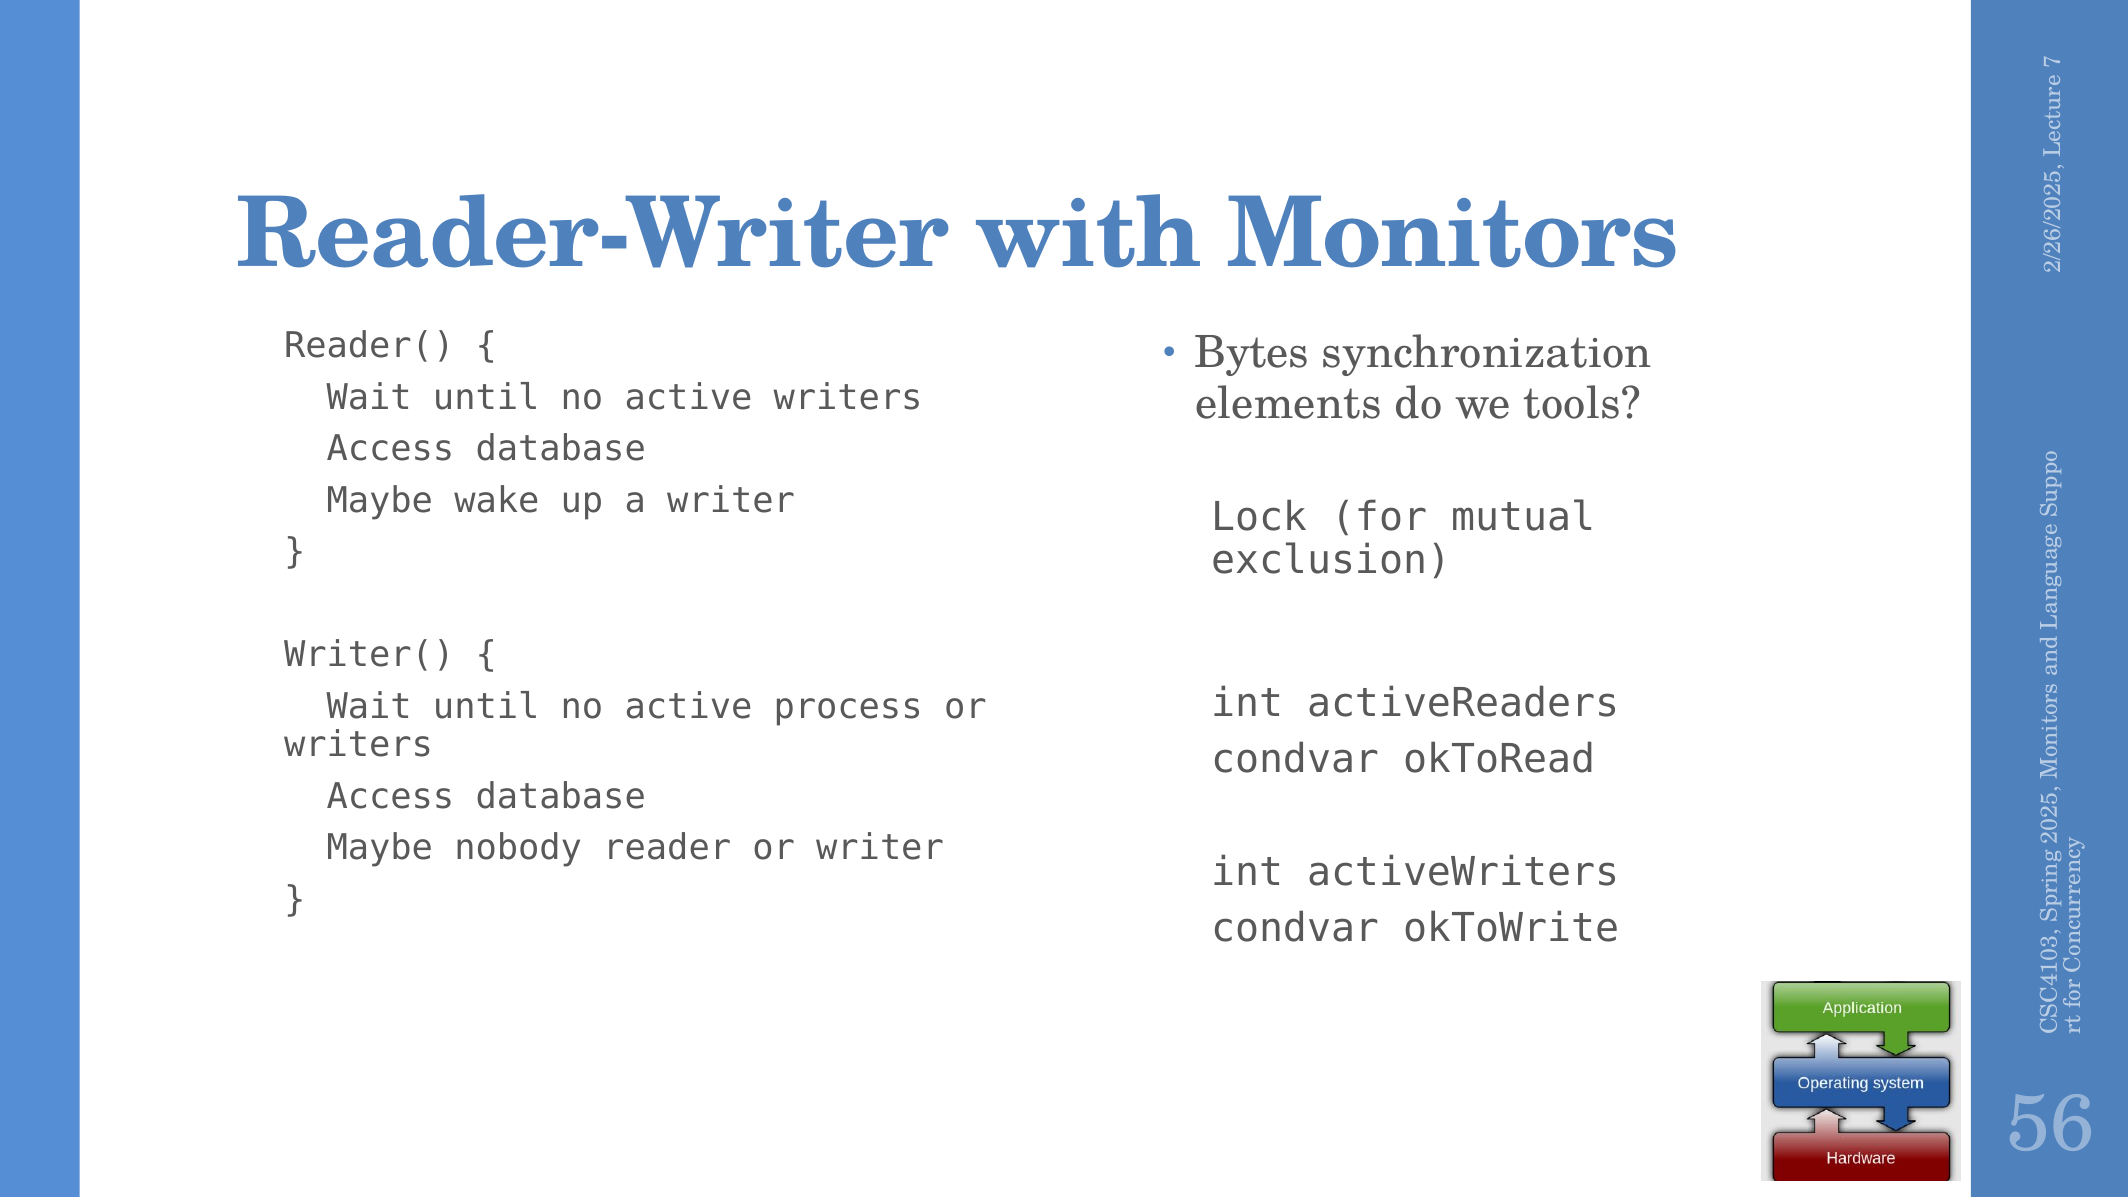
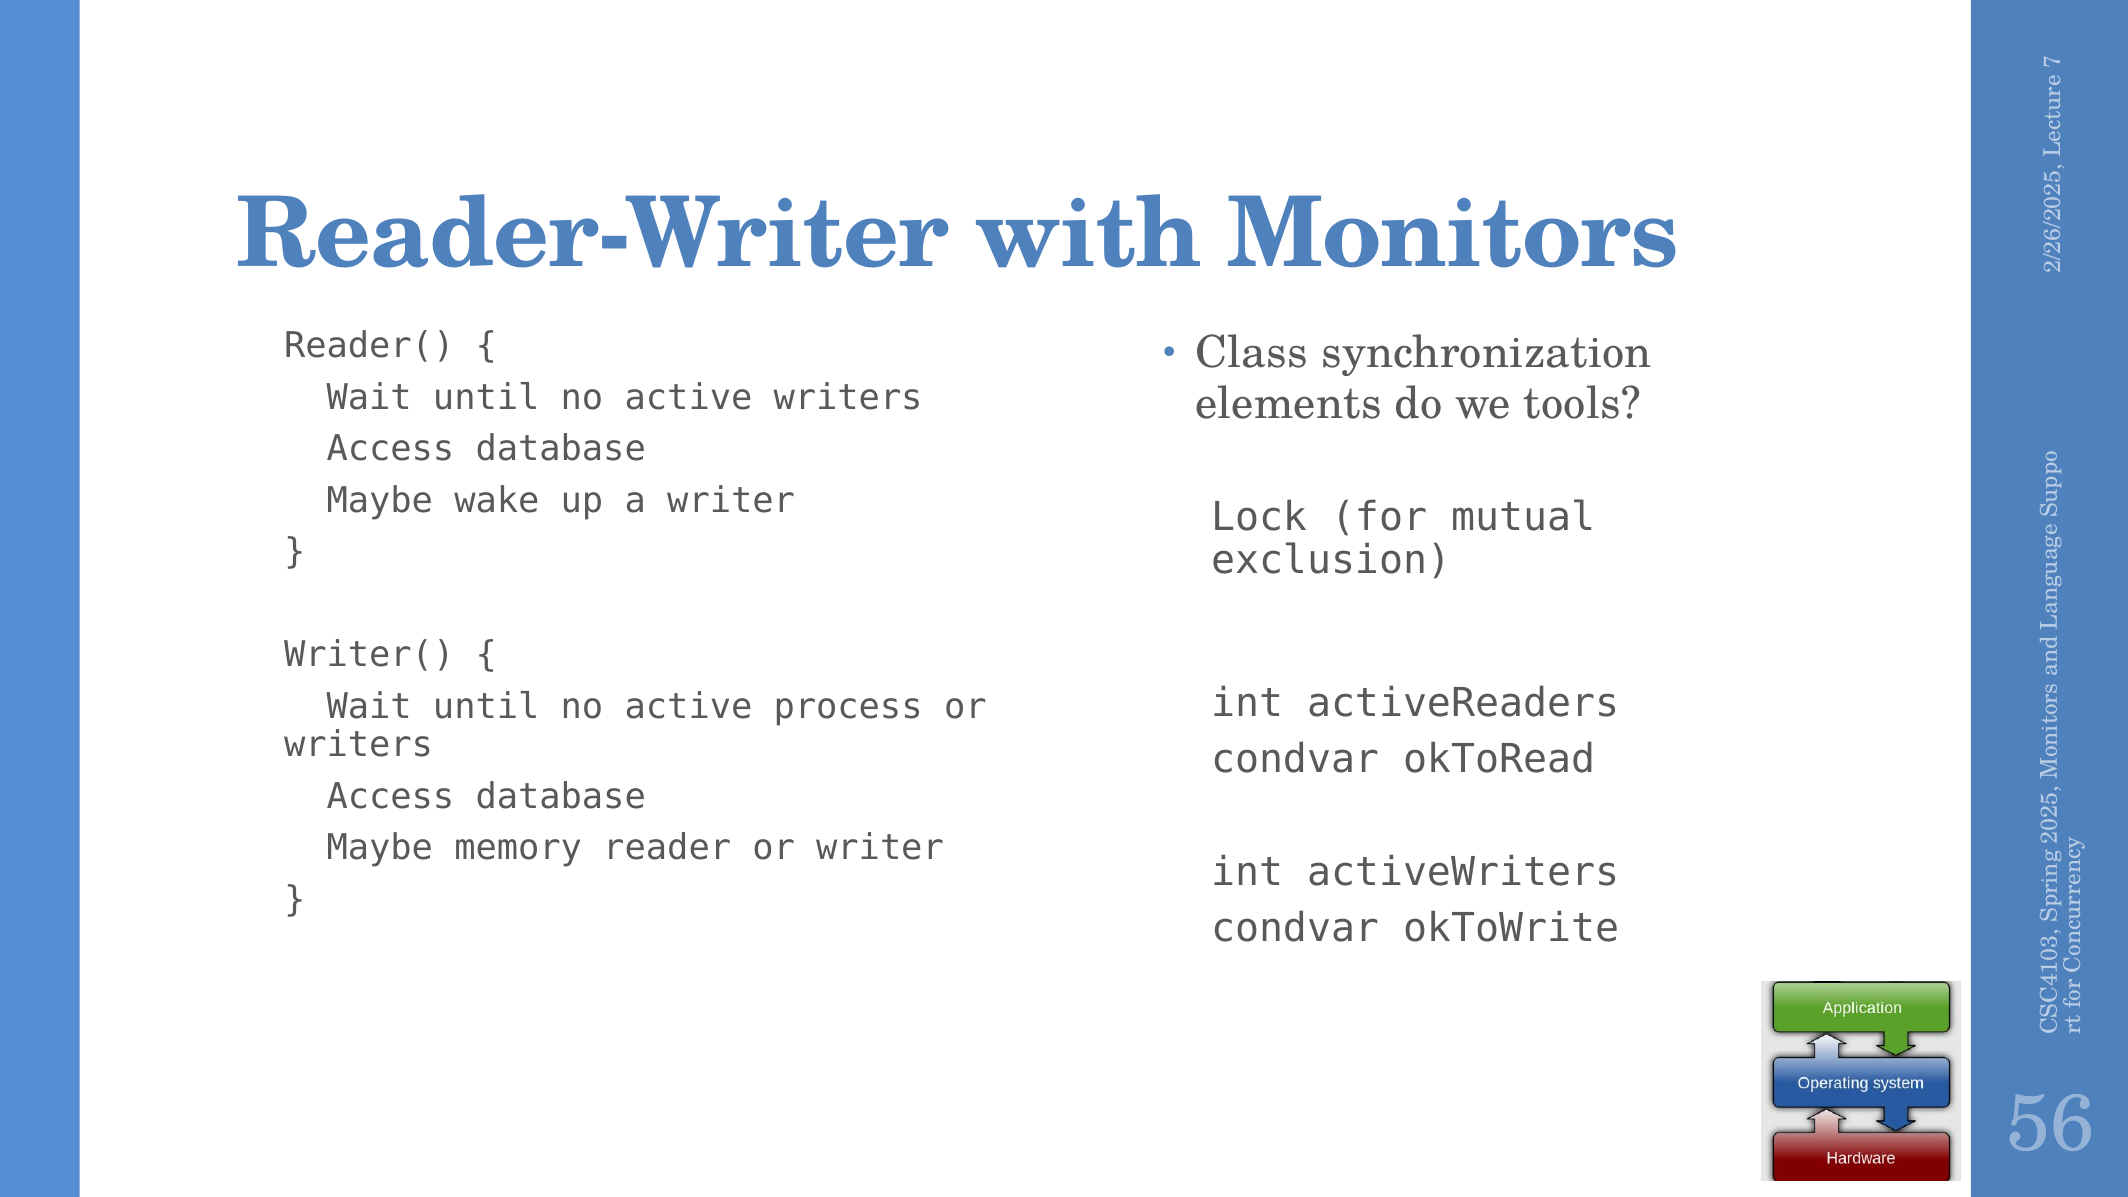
Bytes: Bytes -> Class
nobody: nobody -> memory
